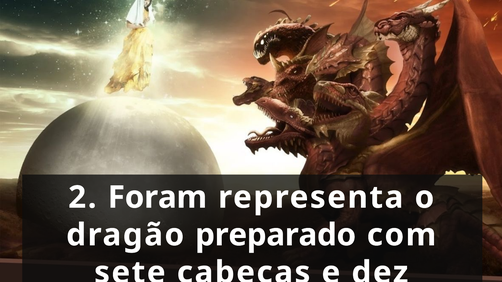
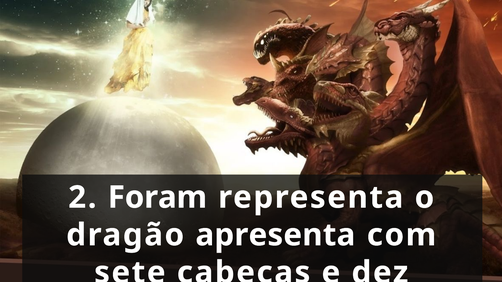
preparado: preparado -> apresenta
